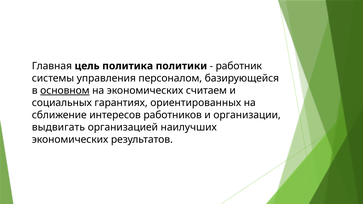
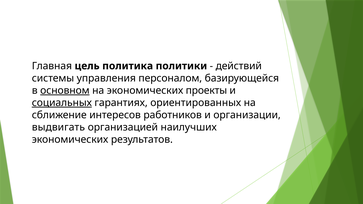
работник: работник -> действий
считаем: считаем -> проекты
социальных underline: none -> present
